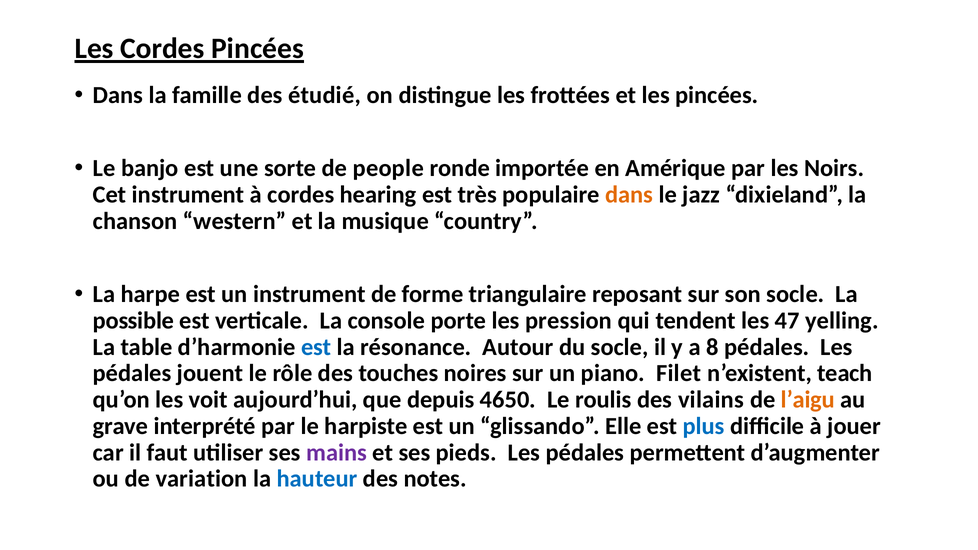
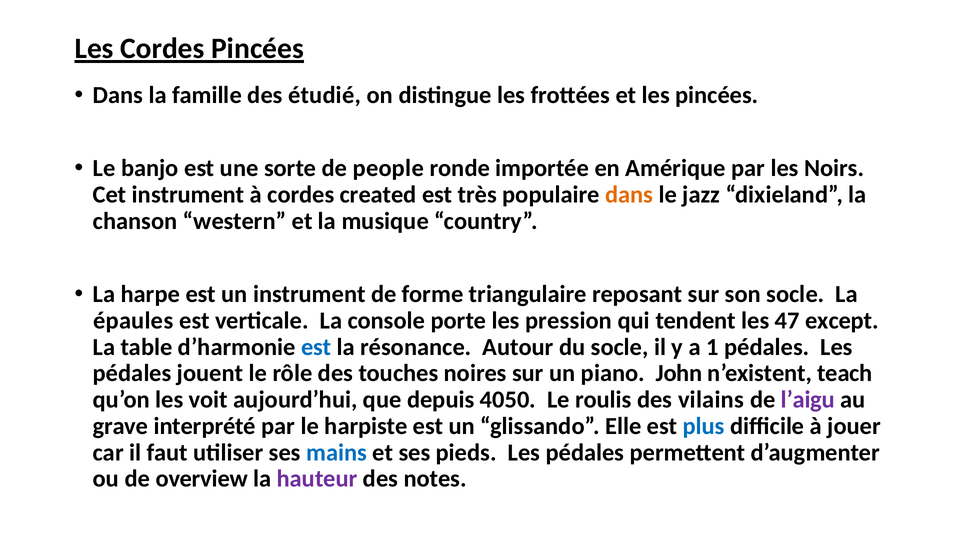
hearing: hearing -> created
possible: possible -> épaules
yelling: yelling -> except
8: 8 -> 1
Filet: Filet -> John
4650: 4650 -> 4050
l’aigu colour: orange -> purple
mains colour: purple -> blue
variation: variation -> overview
hauteur colour: blue -> purple
